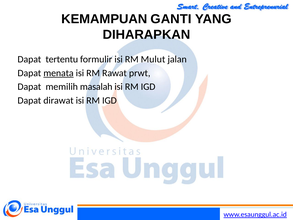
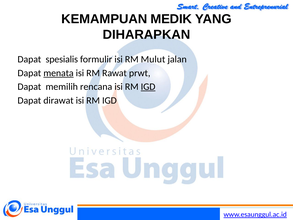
GANTI: GANTI -> MEDIK
tertentu: tertentu -> spesialis
masalah: masalah -> rencana
IGD at (148, 87) underline: none -> present
